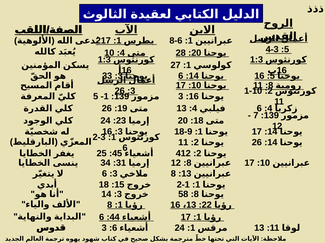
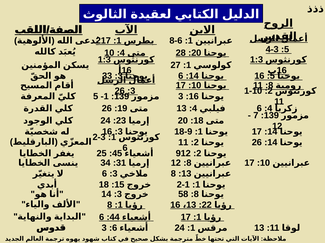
25 4: 4 -> 9
